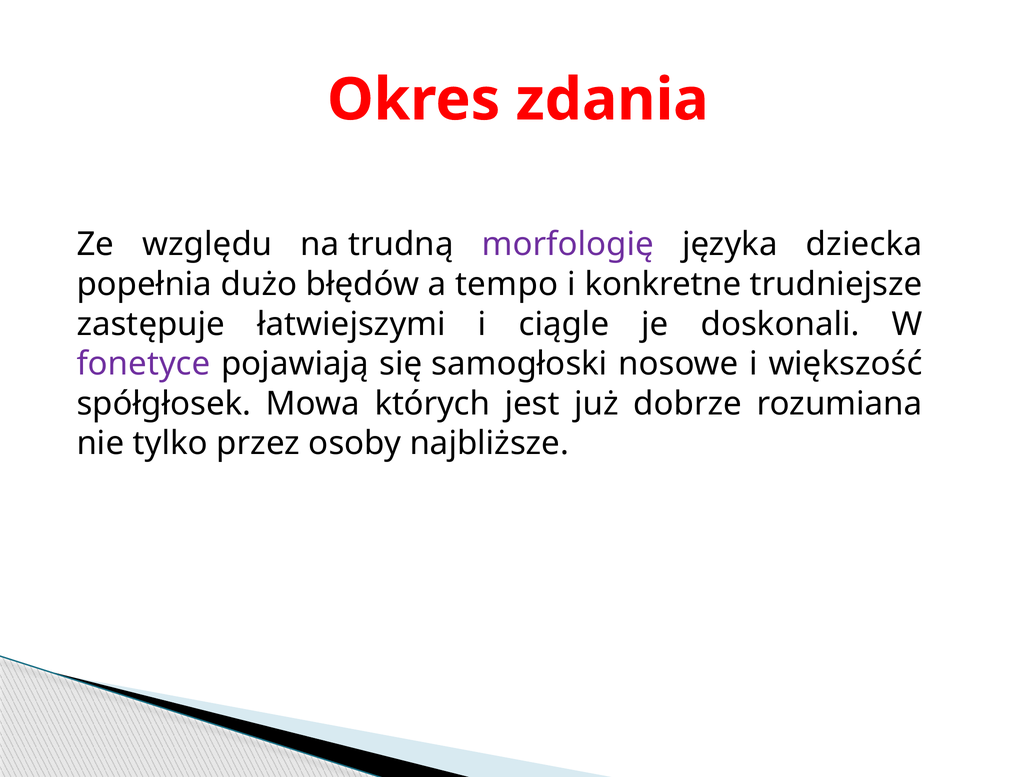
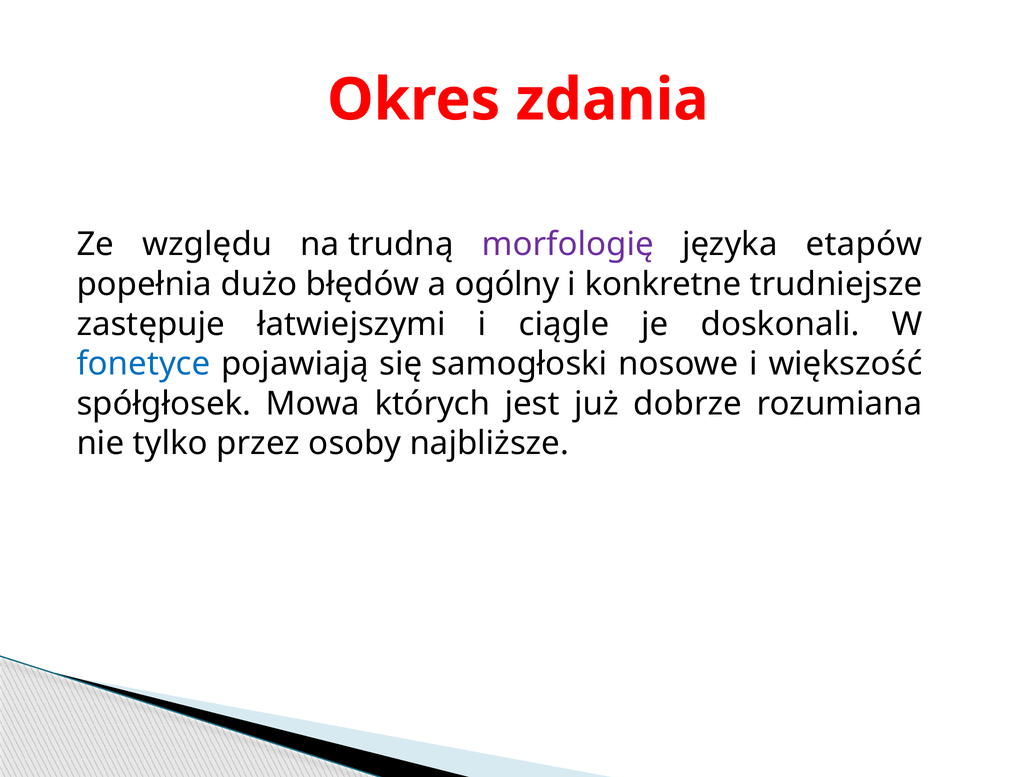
dziecka: dziecka -> etapów
tempo: tempo -> ogólny
fonetyce colour: purple -> blue
